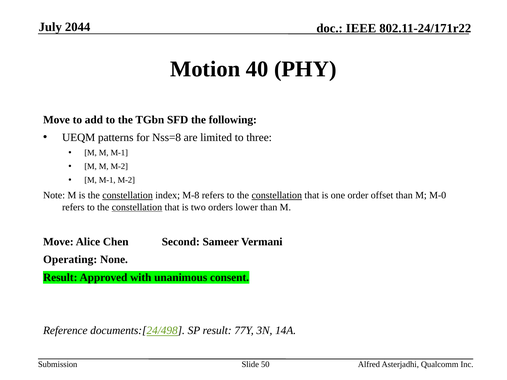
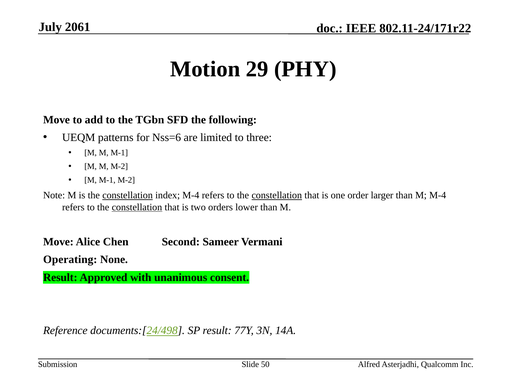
2044: 2044 -> 2061
40: 40 -> 29
Nss=8: Nss=8 -> Nss=6
index M-8: M-8 -> M-4
offset: offset -> larger
M M-0: M-0 -> M-4
